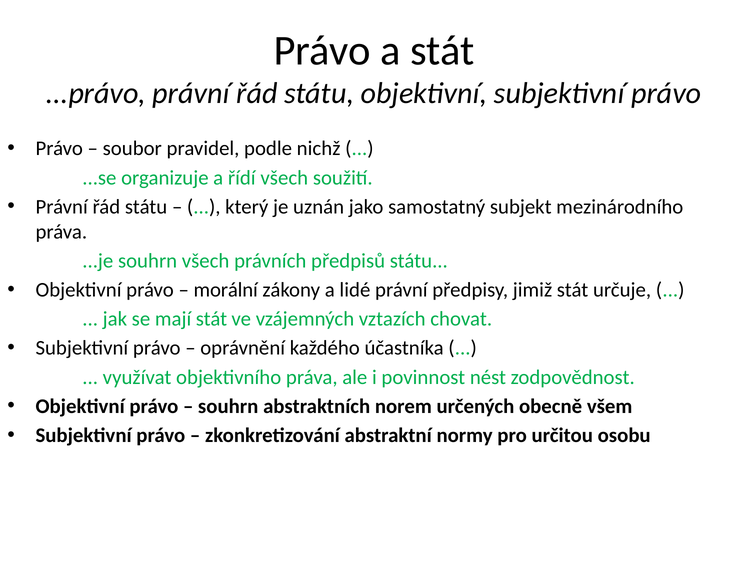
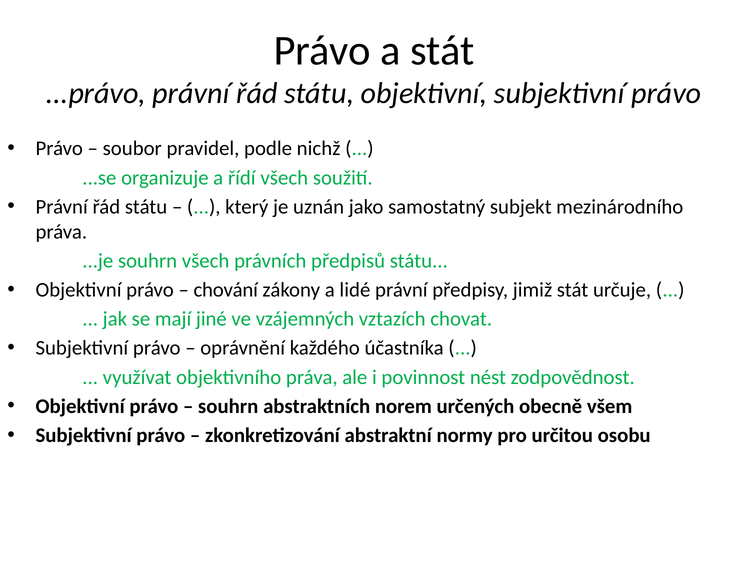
morální: morální -> chování
mají stát: stát -> jiné
